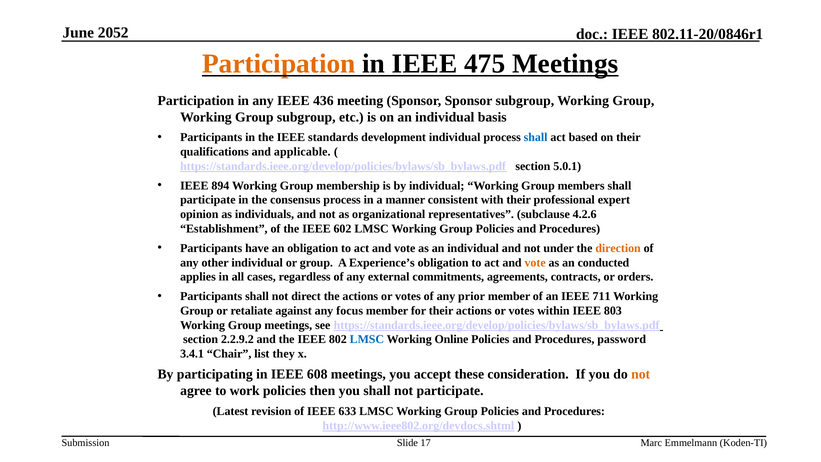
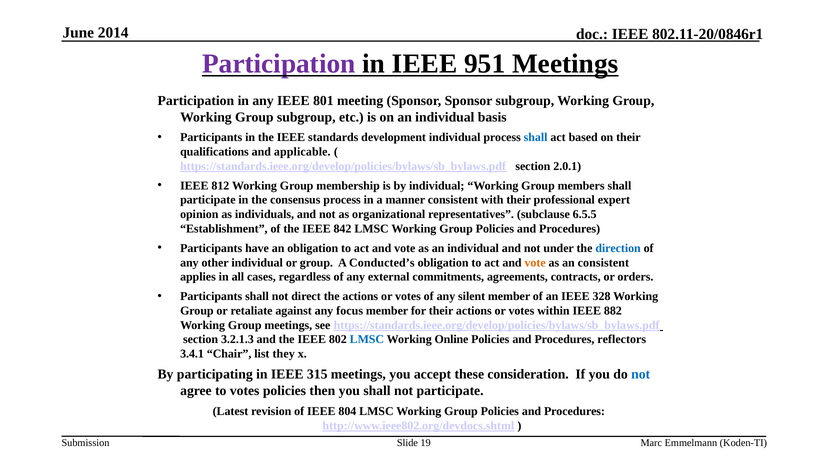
2052: 2052 -> 2014
Participation at (279, 64) colour: orange -> purple
475: 475 -> 951
436: 436 -> 801
5.0.1: 5.0.1 -> 2.0.1
894: 894 -> 812
4.2.6: 4.2.6 -> 6.5.5
602: 602 -> 842
direction colour: orange -> blue
Experience’s: Experience’s -> Conducted’s
an conducted: conducted -> consistent
prior: prior -> silent
711: 711 -> 328
803: 803 -> 882
2.2.9.2: 2.2.9.2 -> 3.2.1.3
password: password -> reflectors
608: 608 -> 315
not at (641, 374) colour: orange -> blue
to work: work -> votes
633: 633 -> 804
17: 17 -> 19
